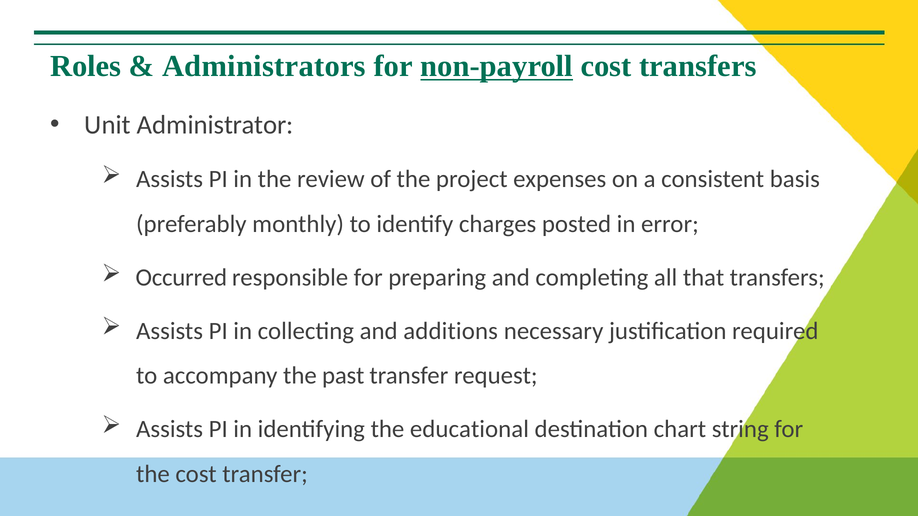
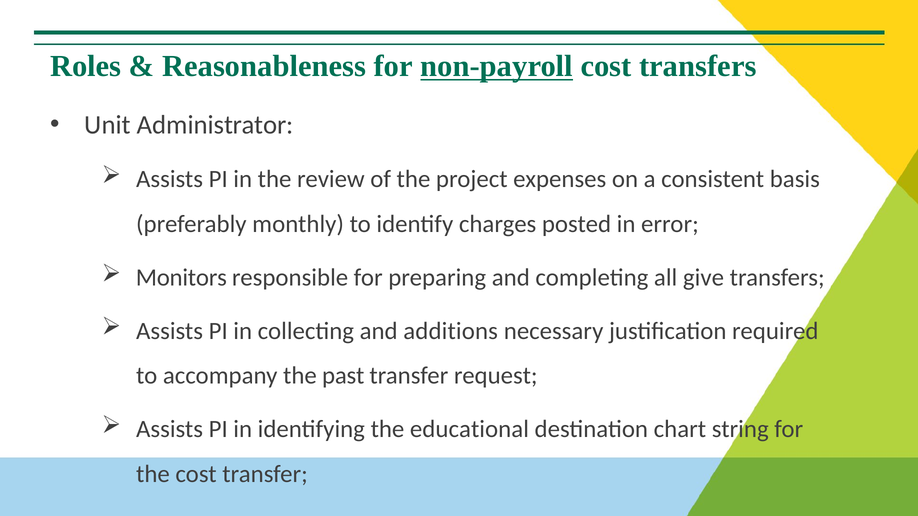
Administrators: Administrators -> Reasonableness
Occurred: Occurred -> Monitors
that: that -> give
